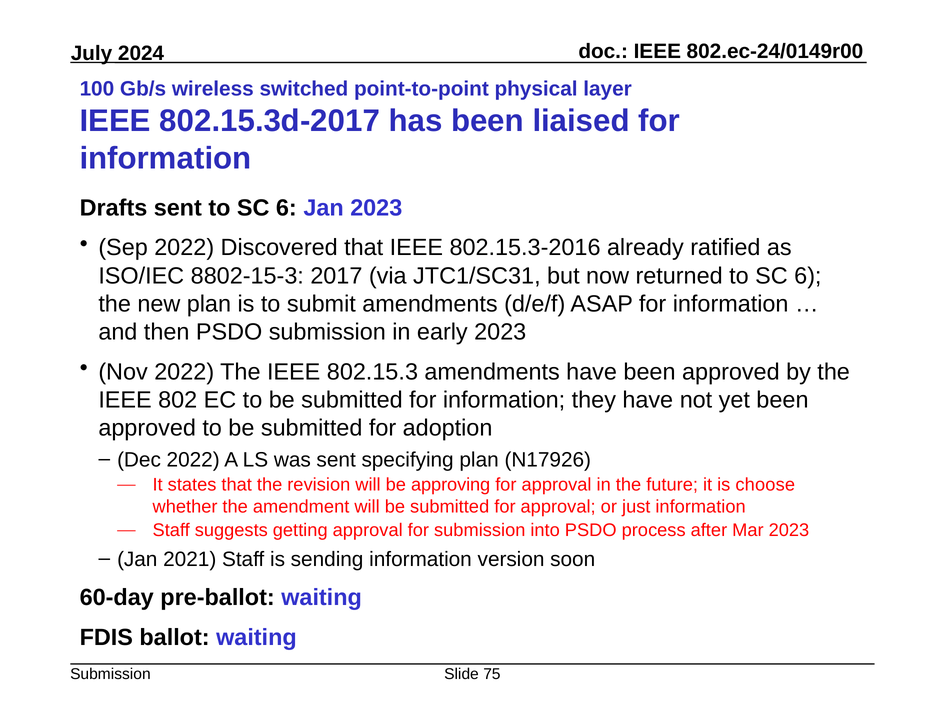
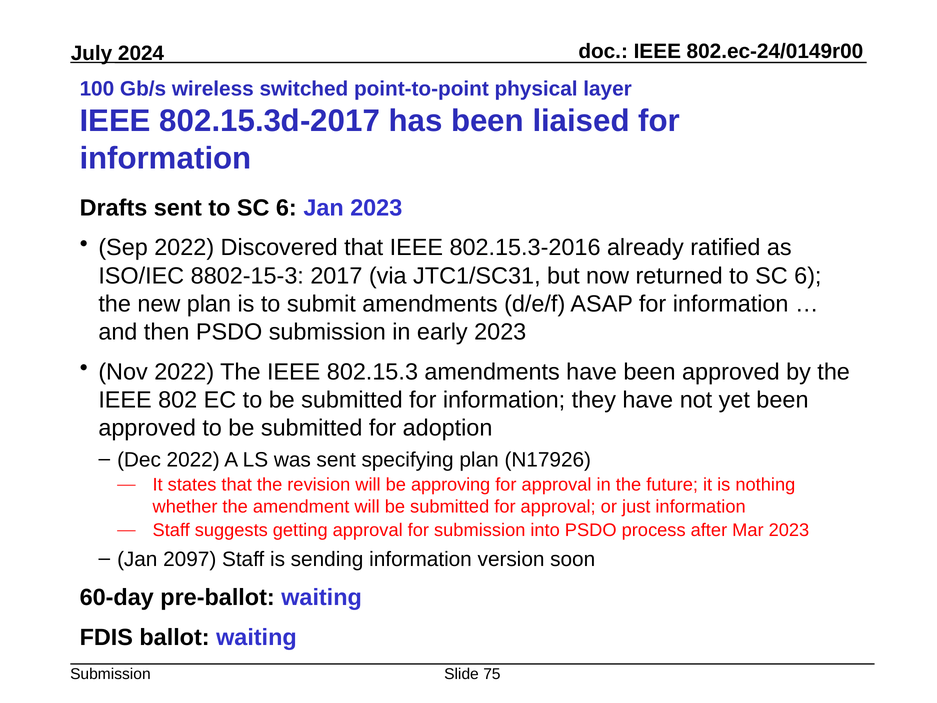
choose: choose -> nothing
2021: 2021 -> 2097
